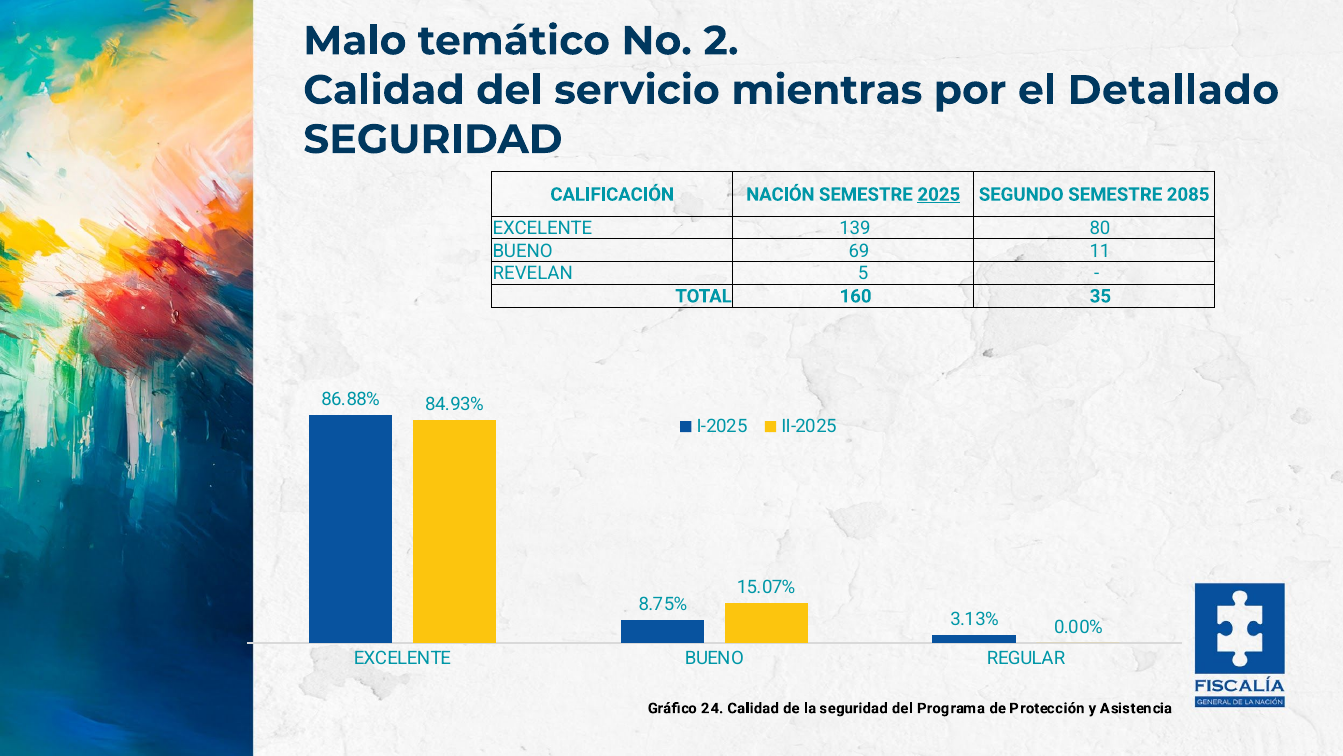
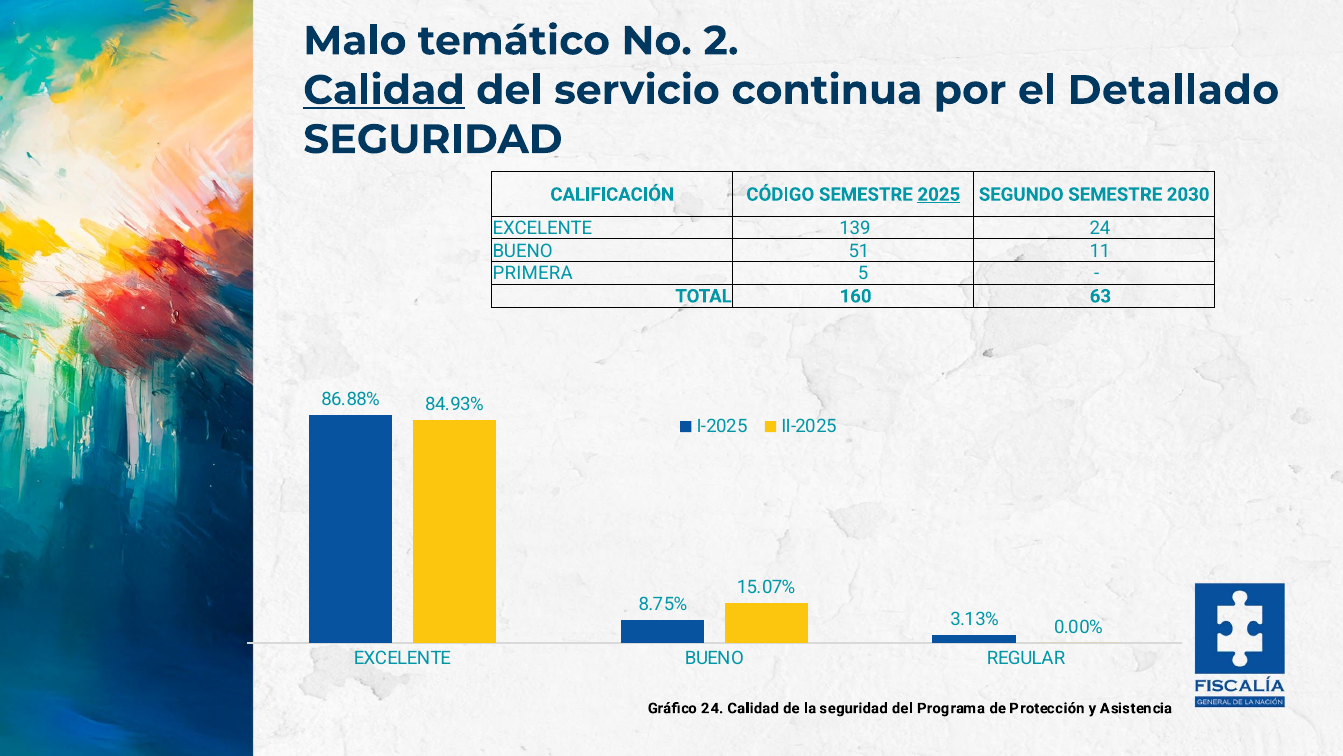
Calidad at (384, 90) underline: none -> present
mientras: mientras -> continua
NACIÓN: NACIÓN -> CÓDIGO
2085: 2085 -> 2030
139 80: 80 -> 24
69: 69 -> 51
REVELAN: REVELAN -> PRIMERA
35: 35 -> 63
